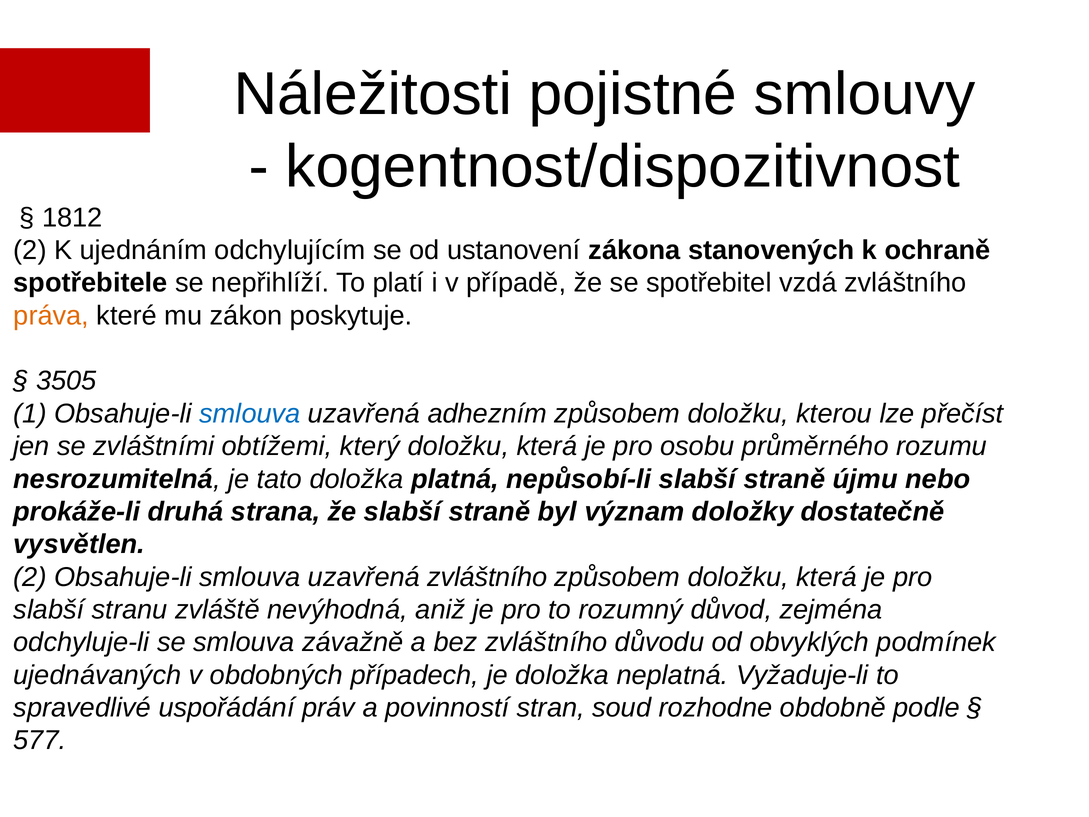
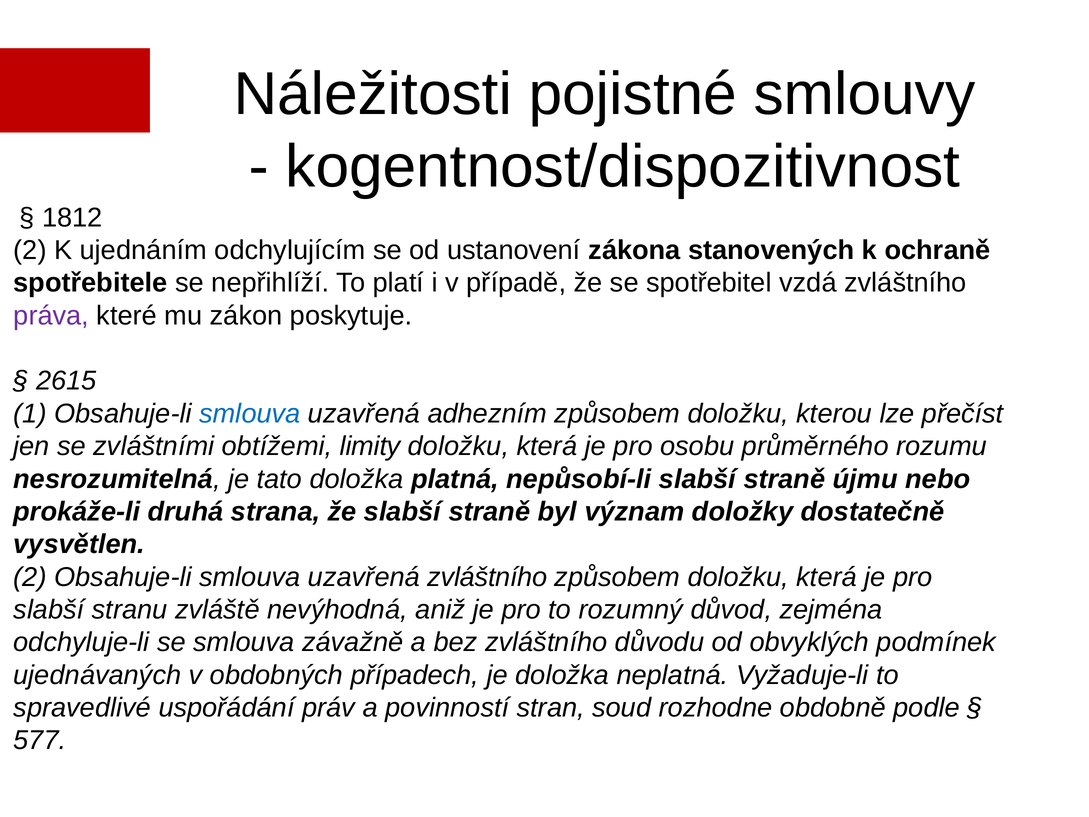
práva colour: orange -> purple
3505: 3505 -> 2615
který: který -> limity
